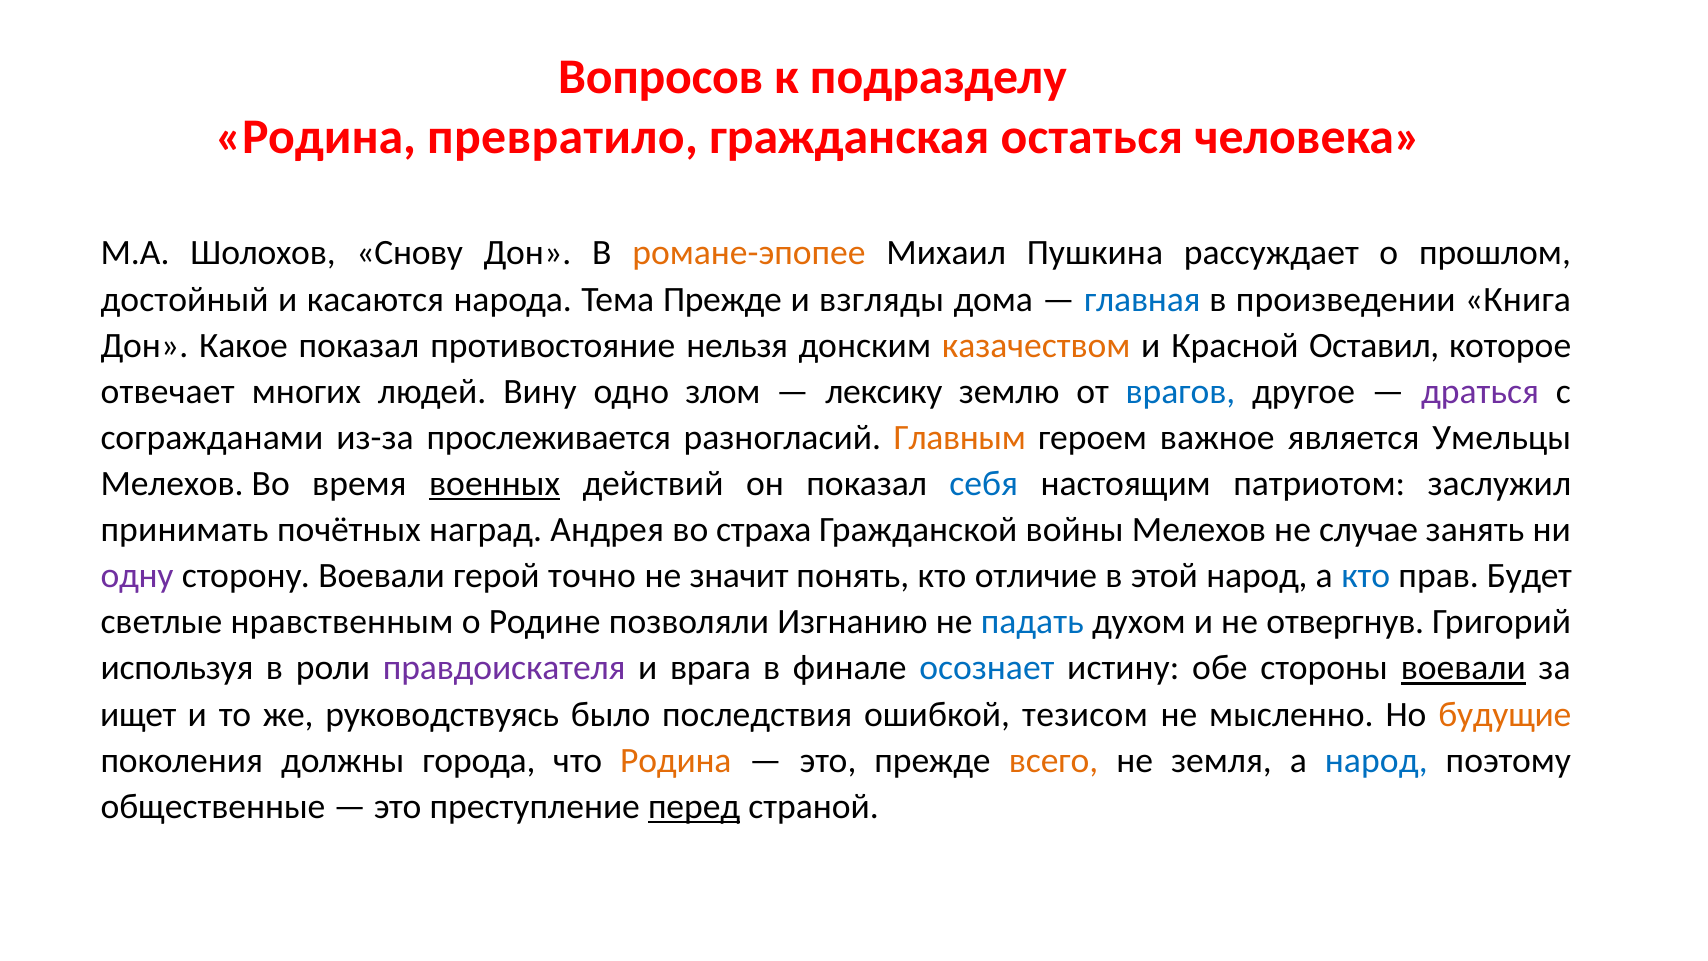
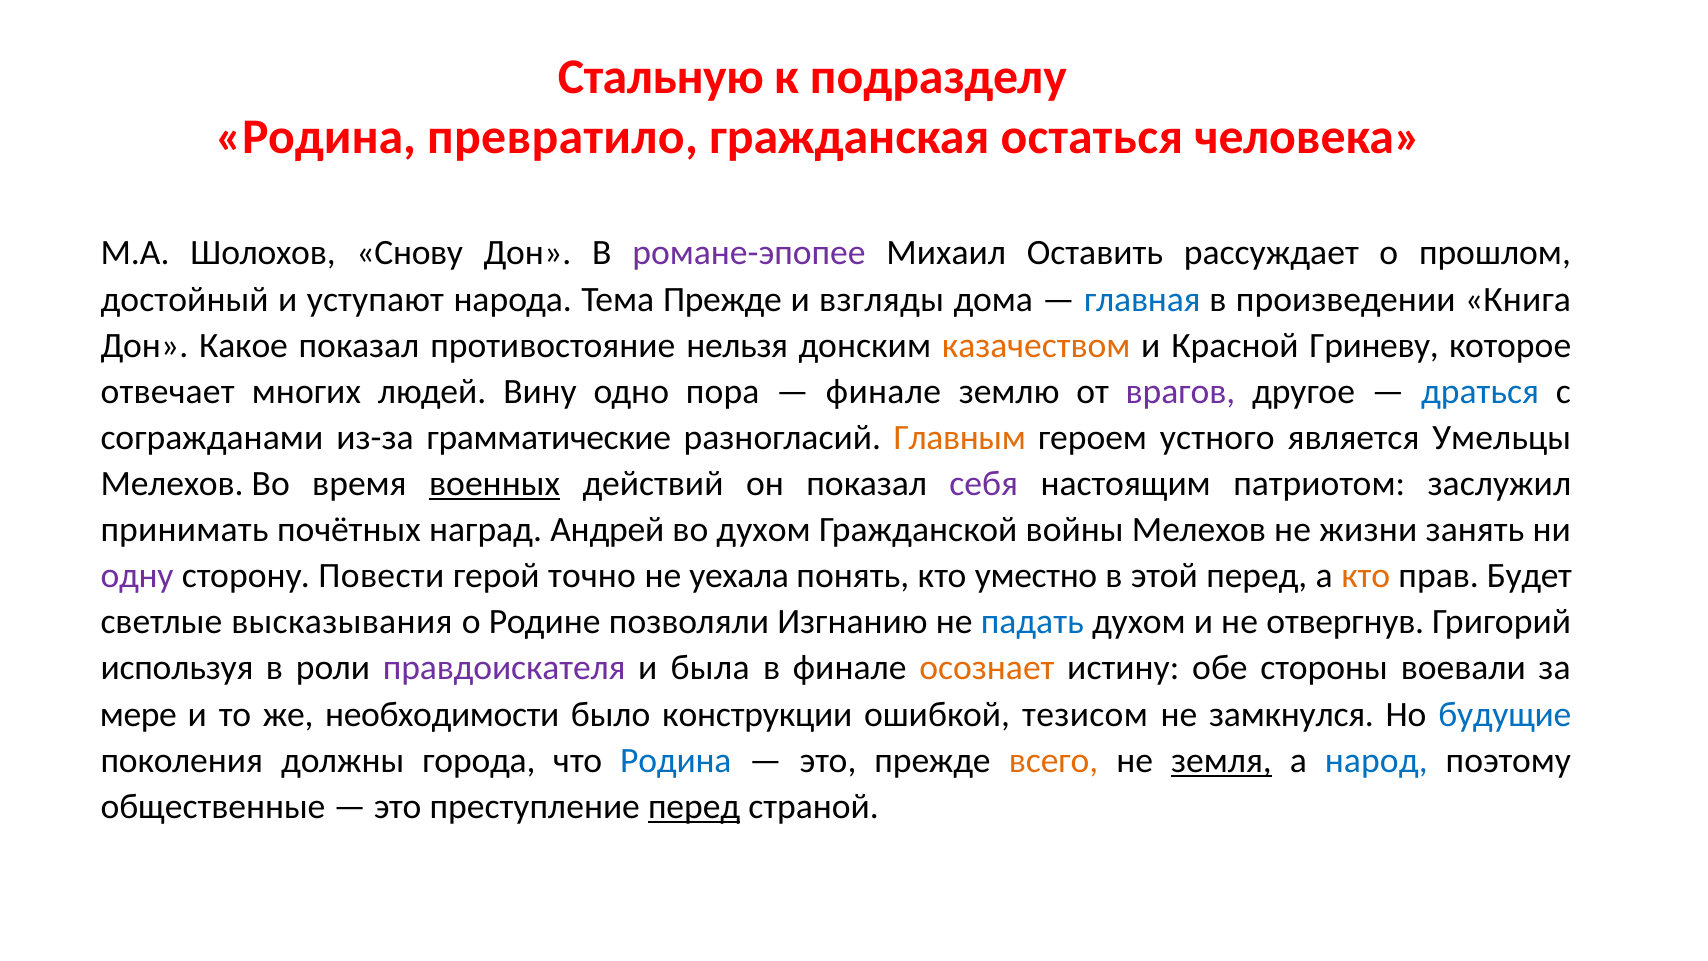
Вопросов: Вопросов -> Стальную
романе-эпопее colour: orange -> purple
Пушкина: Пушкина -> Оставить
касаются: касаются -> уступают
Оставил: Оставил -> Гриневу
злом: злом -> пора
лексику at (884, 391): лексику -> финале
врагов colour: blue -> purple
драться colour: purple -> blue
прослеживается: прослеживается -> грамматические
важное: важное -> устного
себя colour: blue -> purple
Андрея: Андрея -> Андрей
во страха: страха -> духом
случае: случае -> жизни
сторону Воевали: Воевали -> Повести
значит: значит -> уехала
отличие: отличие -> уместно
этой народ: народ -> перед
кто at (1366, 576) colour: blue -> orange
нравственным: нравственным -> высказывания
врага: врага -> была
осознает colour: blue -> orange
воевали at (1463, 668) underline: present -> none
ищет: ищет -> мере
руководствуясь: руководствуясь -> необходимости
последствия: последствия -> конструкции
мысленно: мысленно -> замкнулся
будущие colour: orange -> blue
Родина at (676, 760) colour: orange -> blue
земля underline: none -> present
